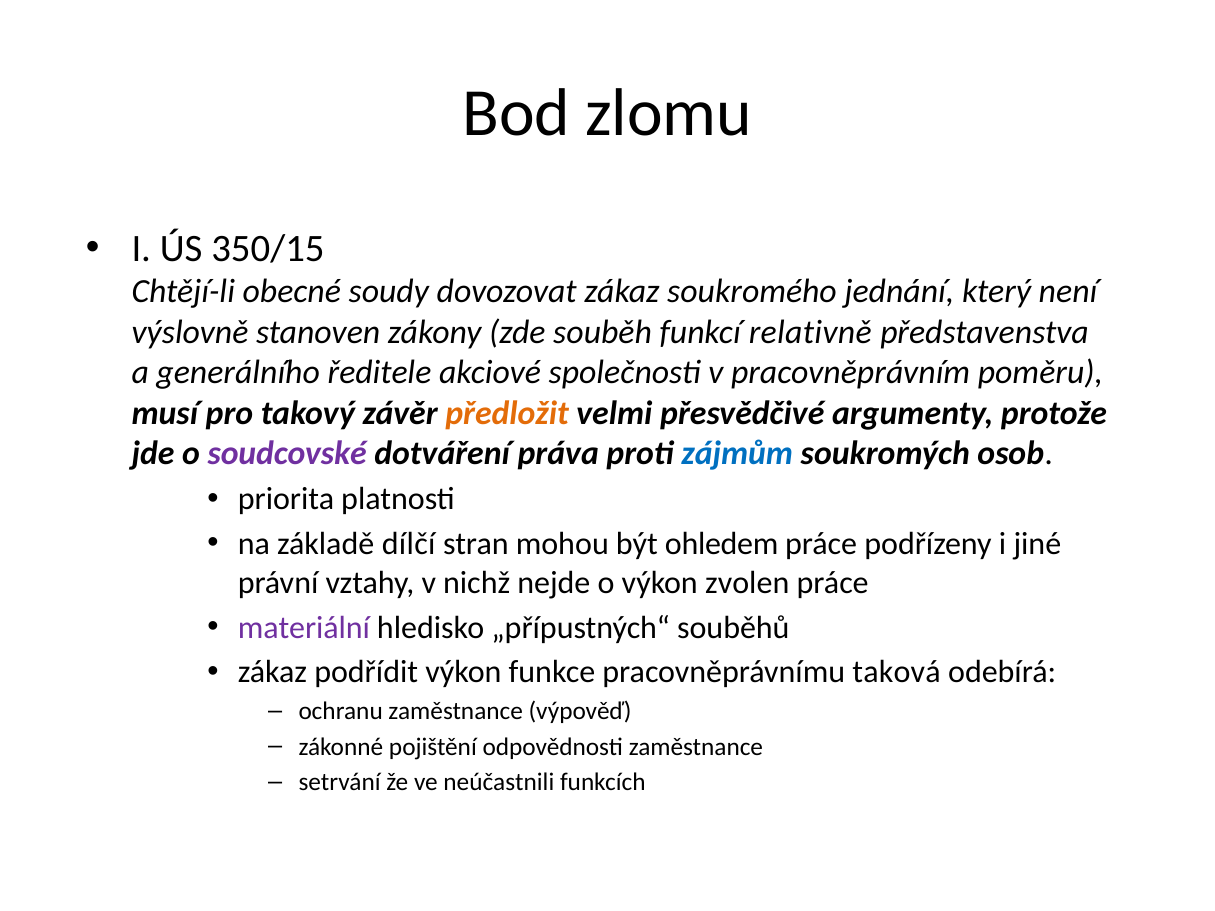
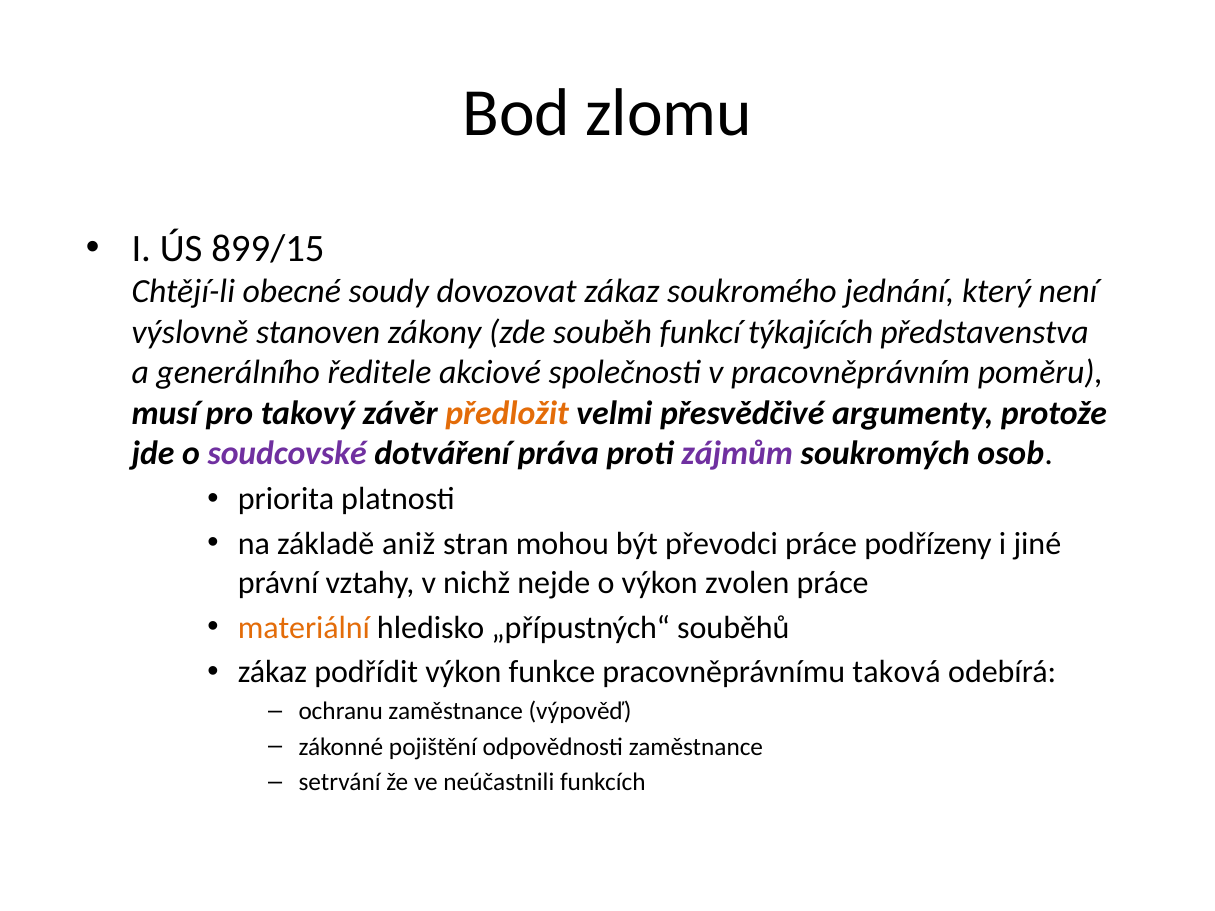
350/15: 350/15 -> 899/15
relativně: relativně -> týkajících
zájmům colour: blue -> purple
dílčí: dílčí -> aniž
ohledem: ohledem -> převodci
materiální colour: purple -> orange
